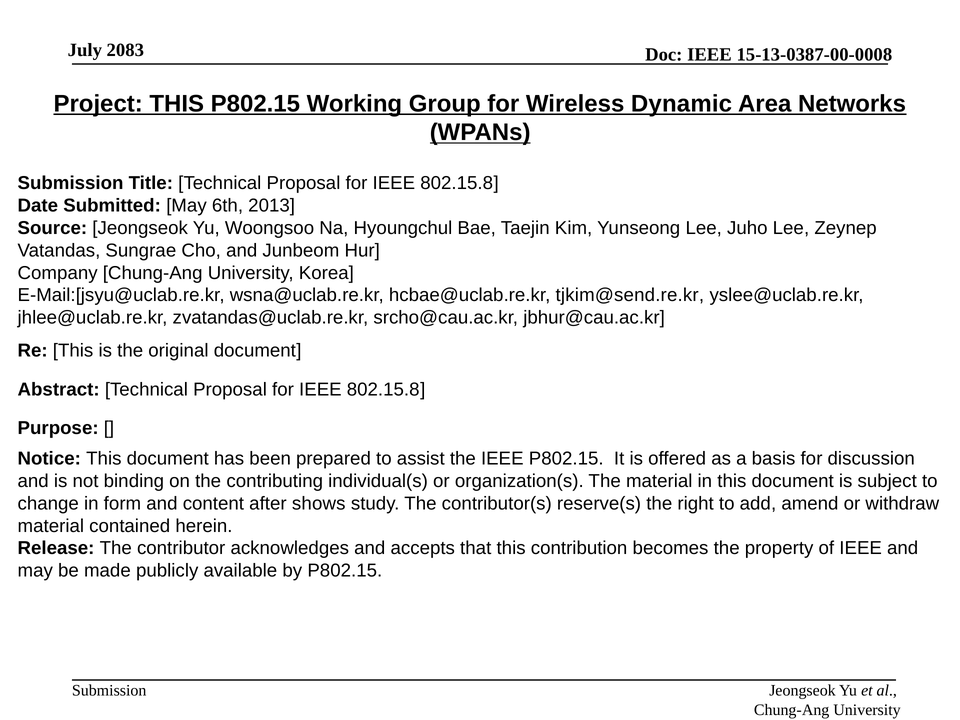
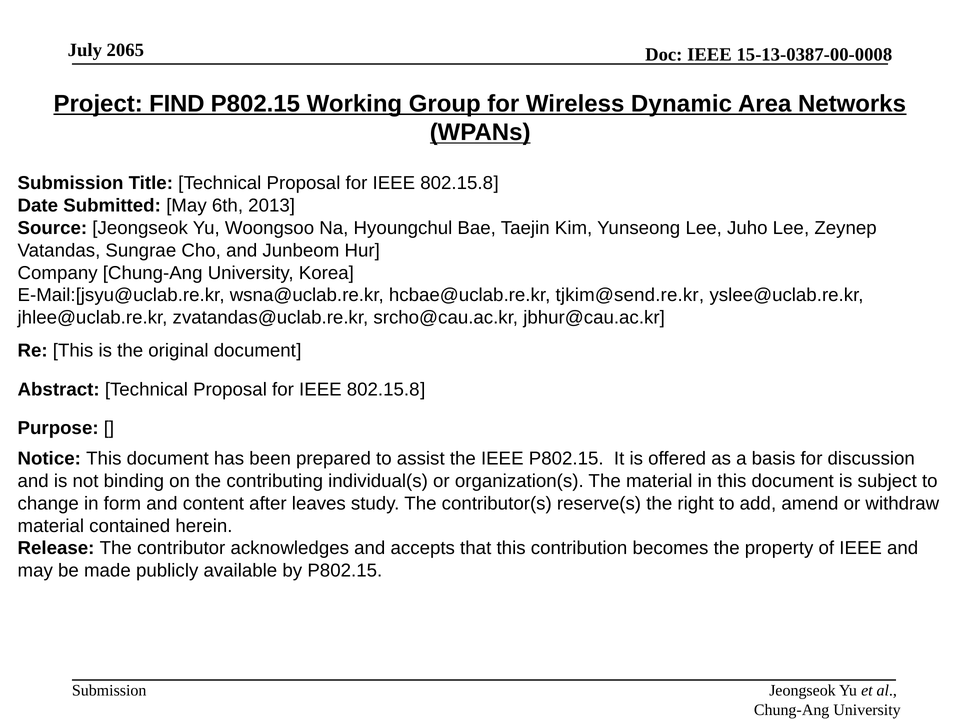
2083: 2083 -> 2065
Project THIS: THIS -> FIND
shows: shows -> leaves
